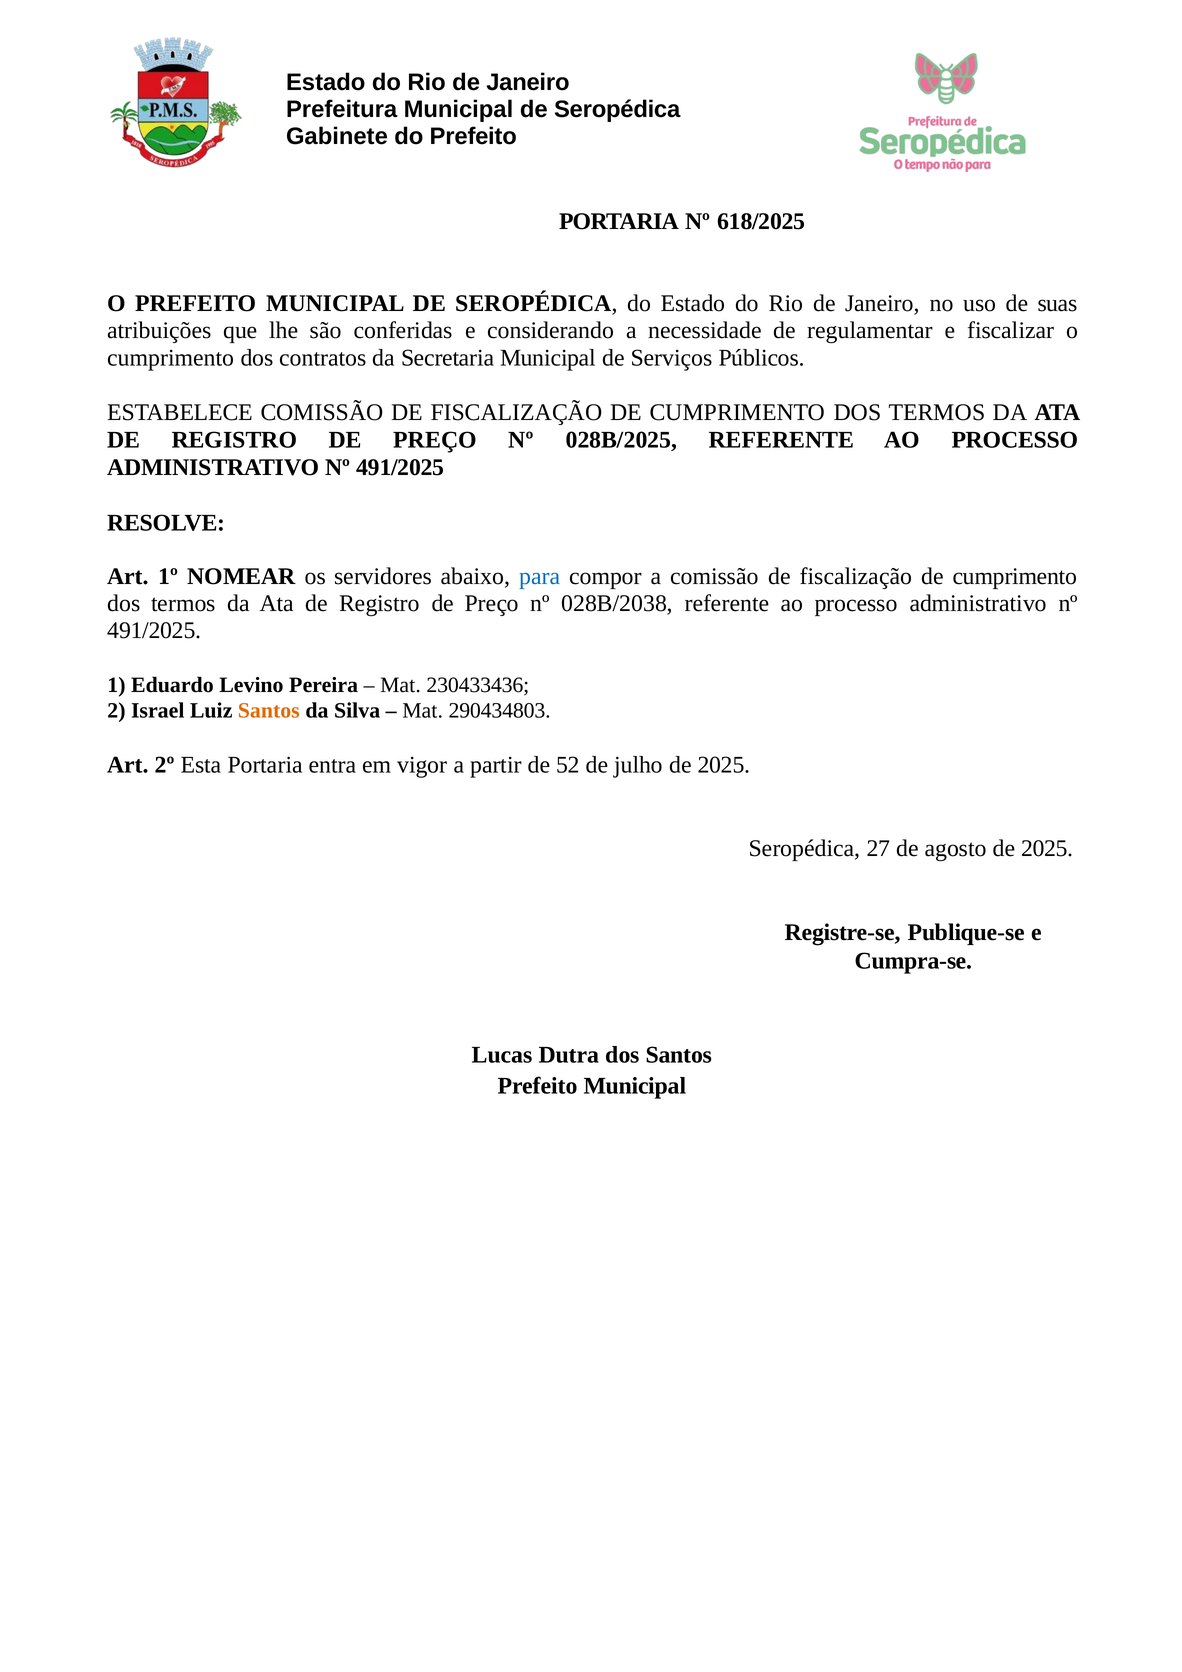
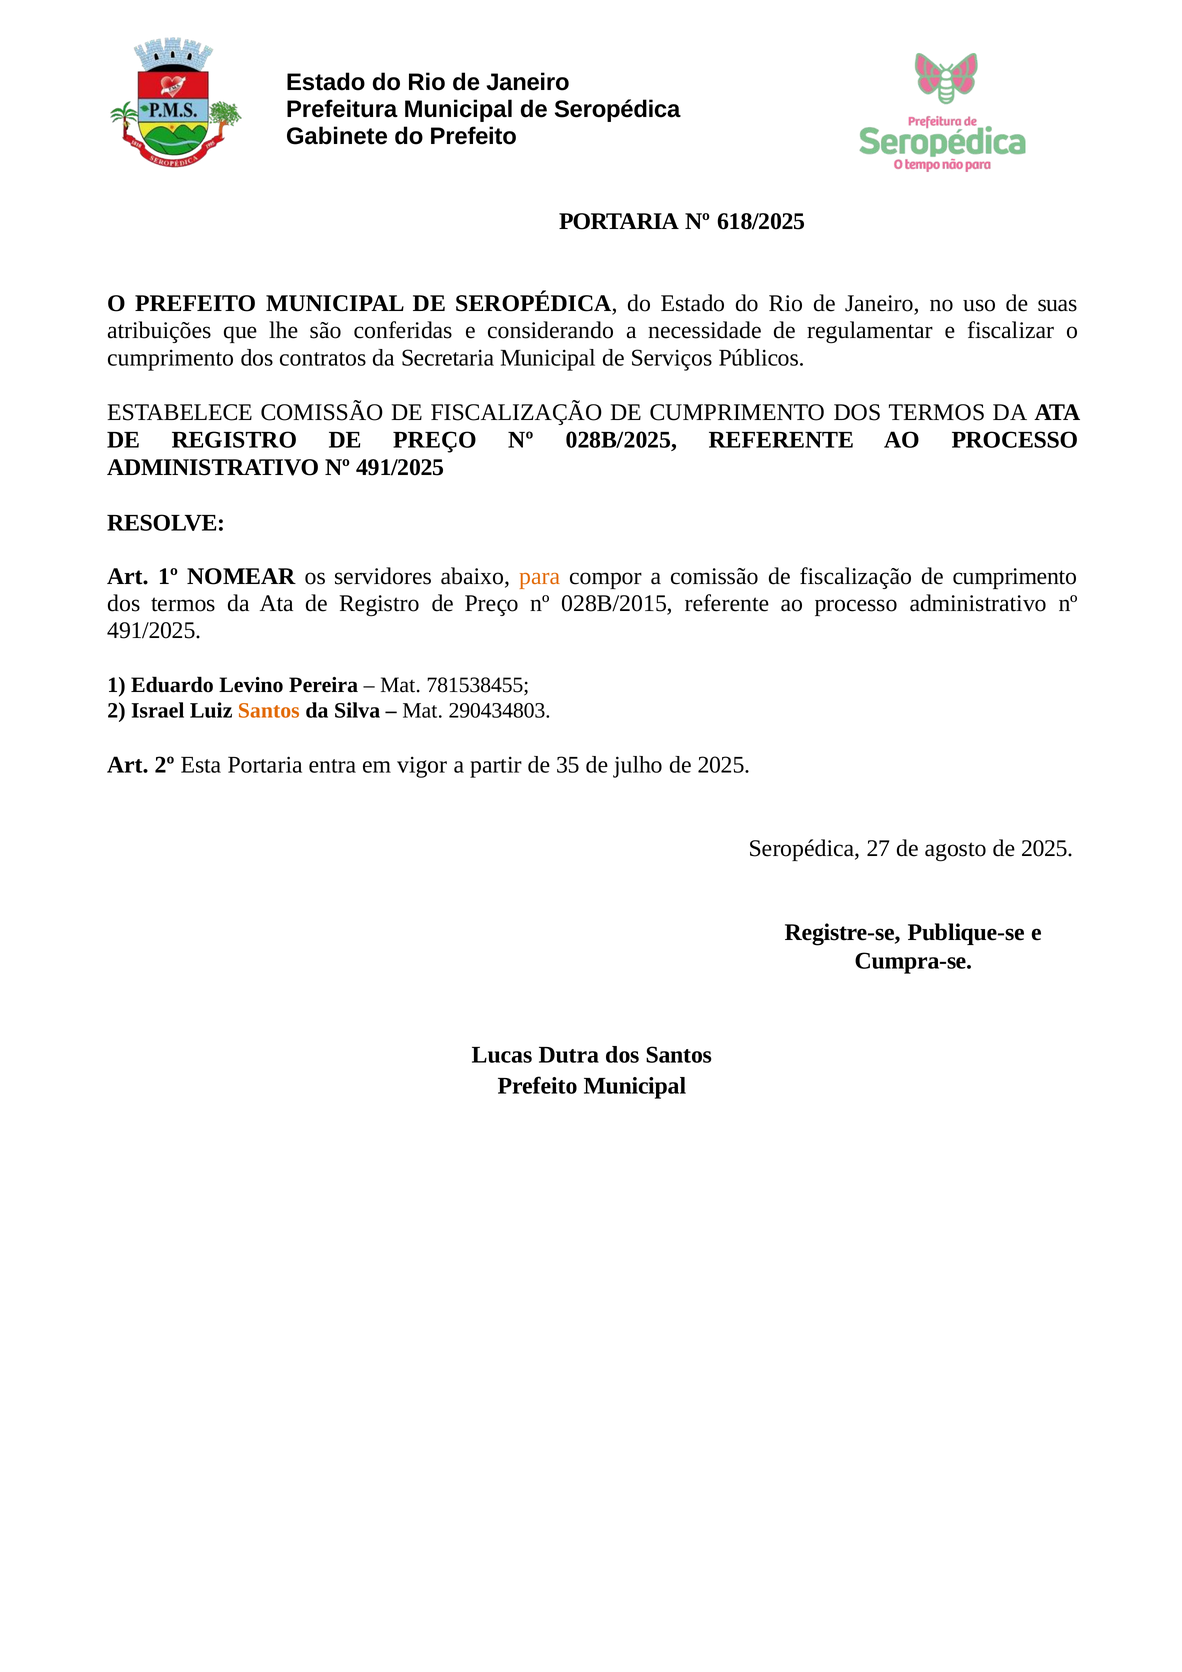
para colour: blue -> orange
028B/2038: 028B/2038 -> 028B/2015
230433436: 230433436 -> 781538455
52: 52 -> 35
